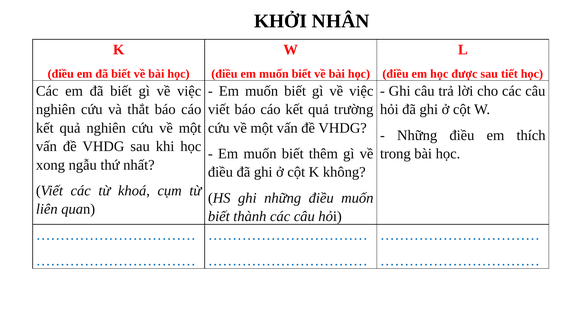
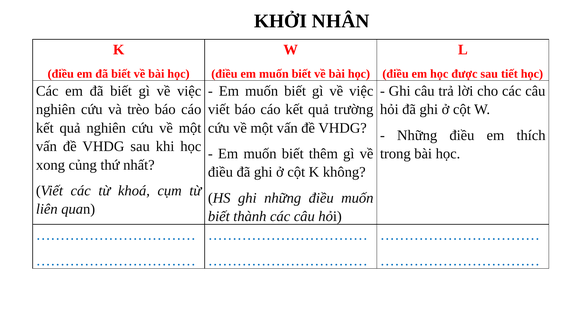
thắt: thắt -> trèo
ngẫu: ngẫu -> củng
